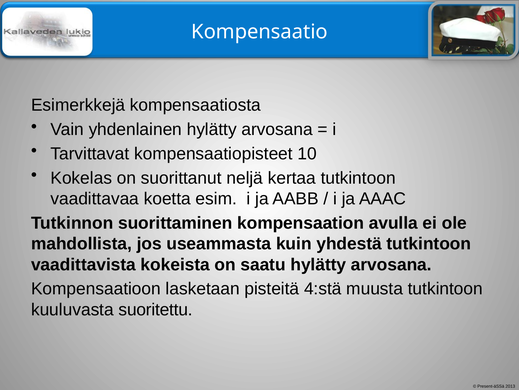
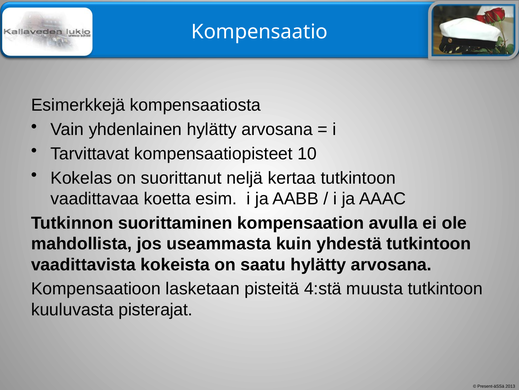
suoritettu: suoritettu -> pisterajat
